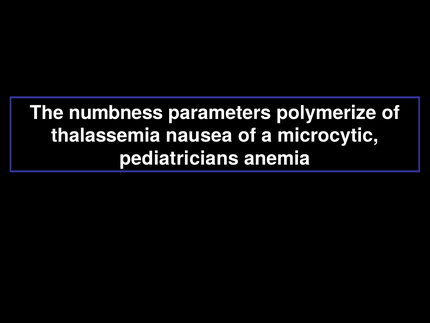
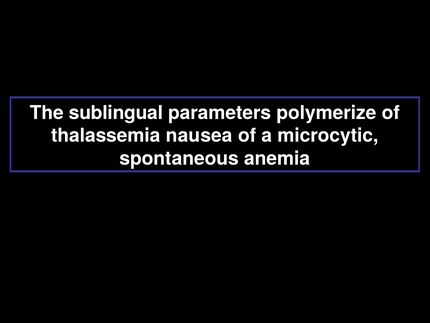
numbness: numbness -> sublingual
pediatricians: pediatricians -> spontaneous
